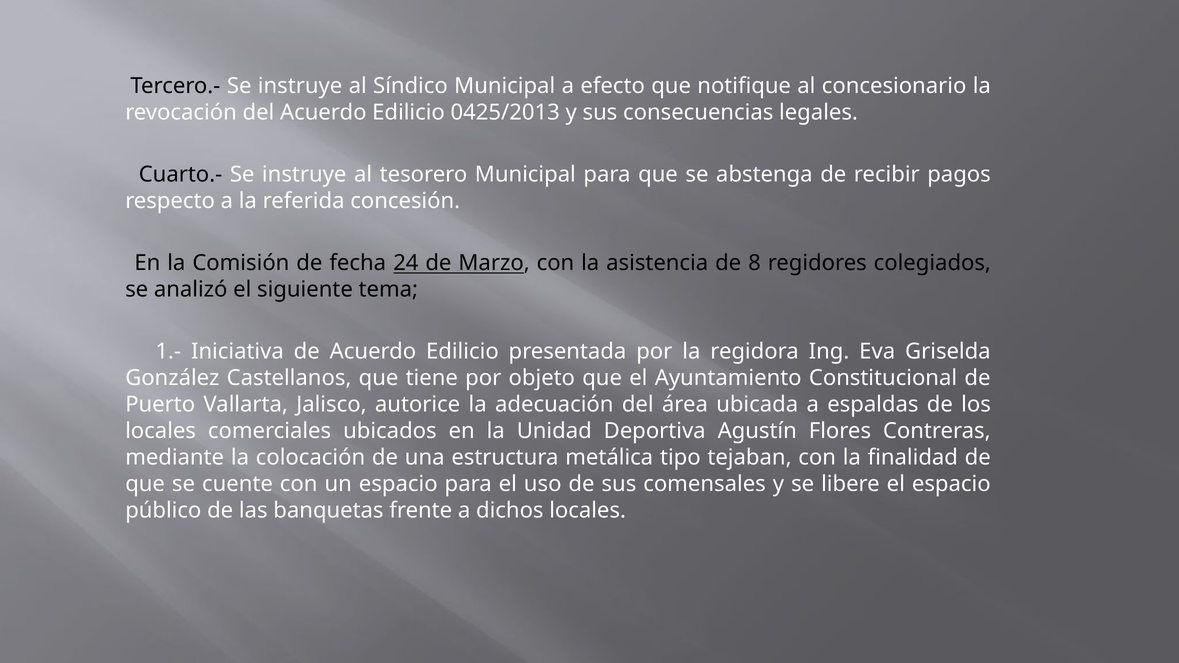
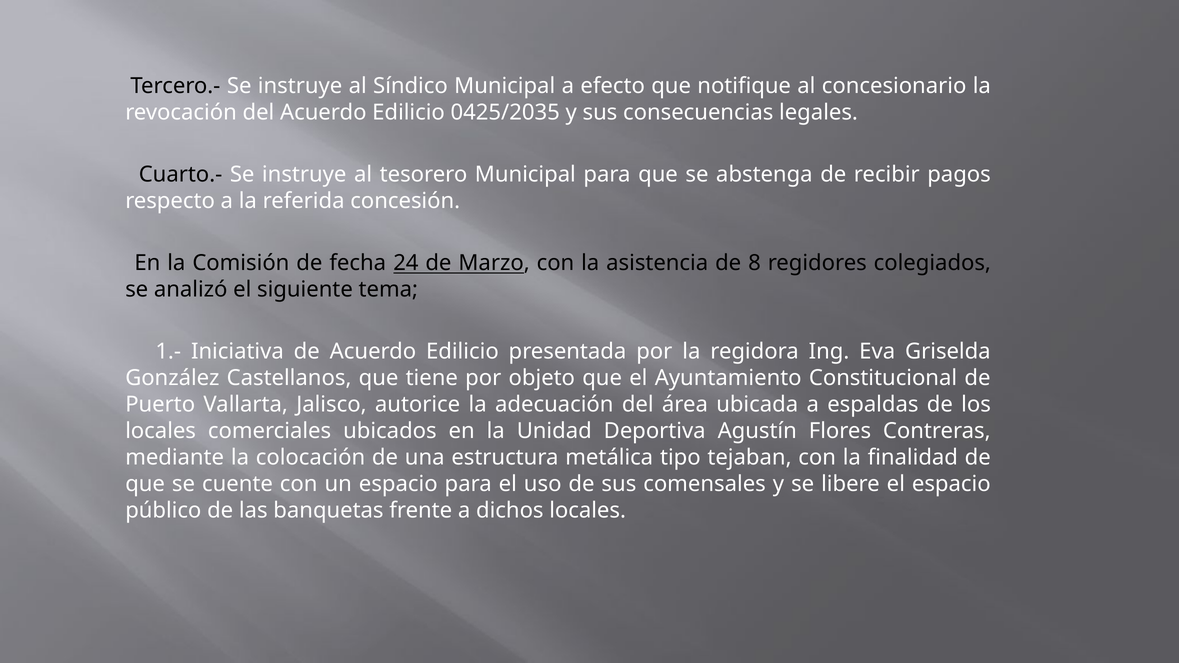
0425/2013: 0425/2013 -> 0425/2035
